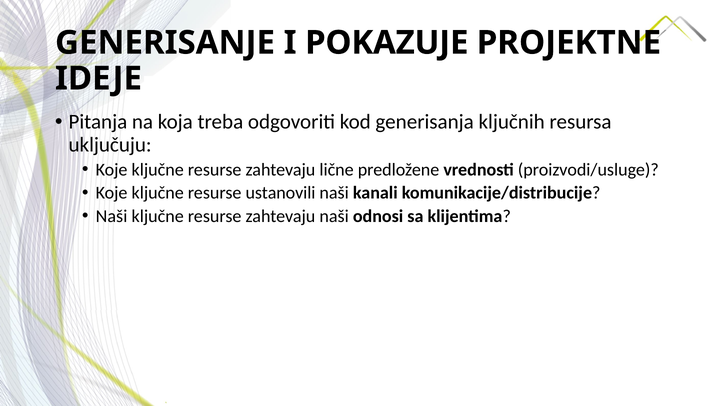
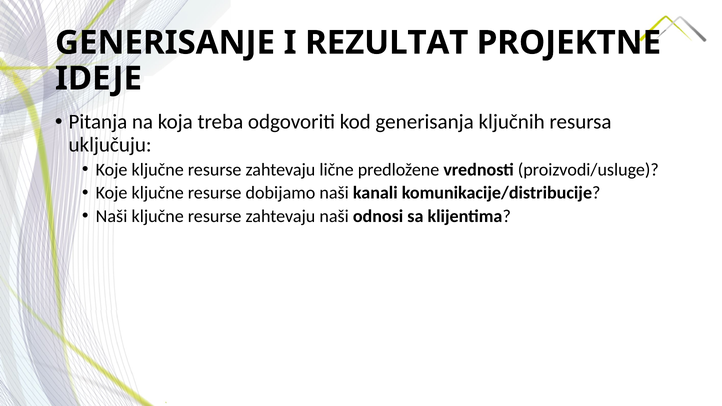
POKAZUJE: POKAZUJE -> REZULTAT
ustanovili: ustanovili -> dobijamo
